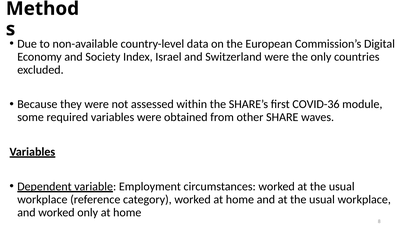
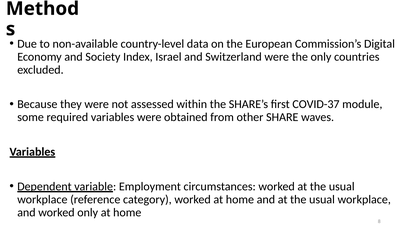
COVID-36: COVID-36 -> COVID-37
